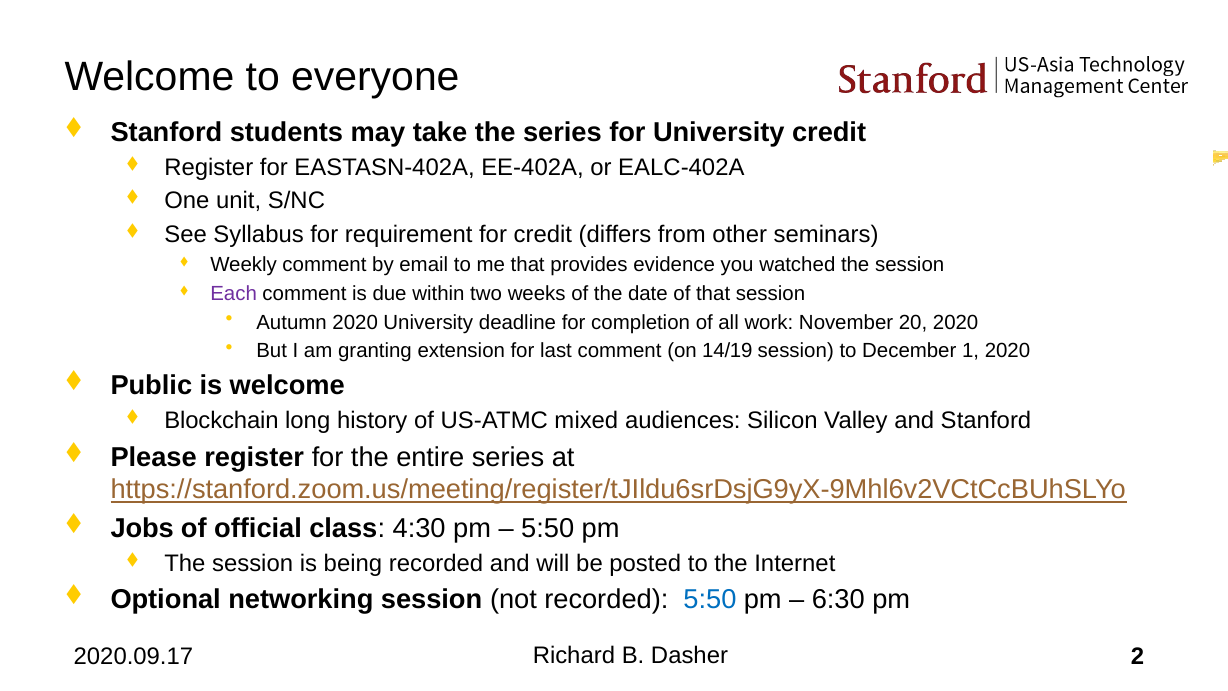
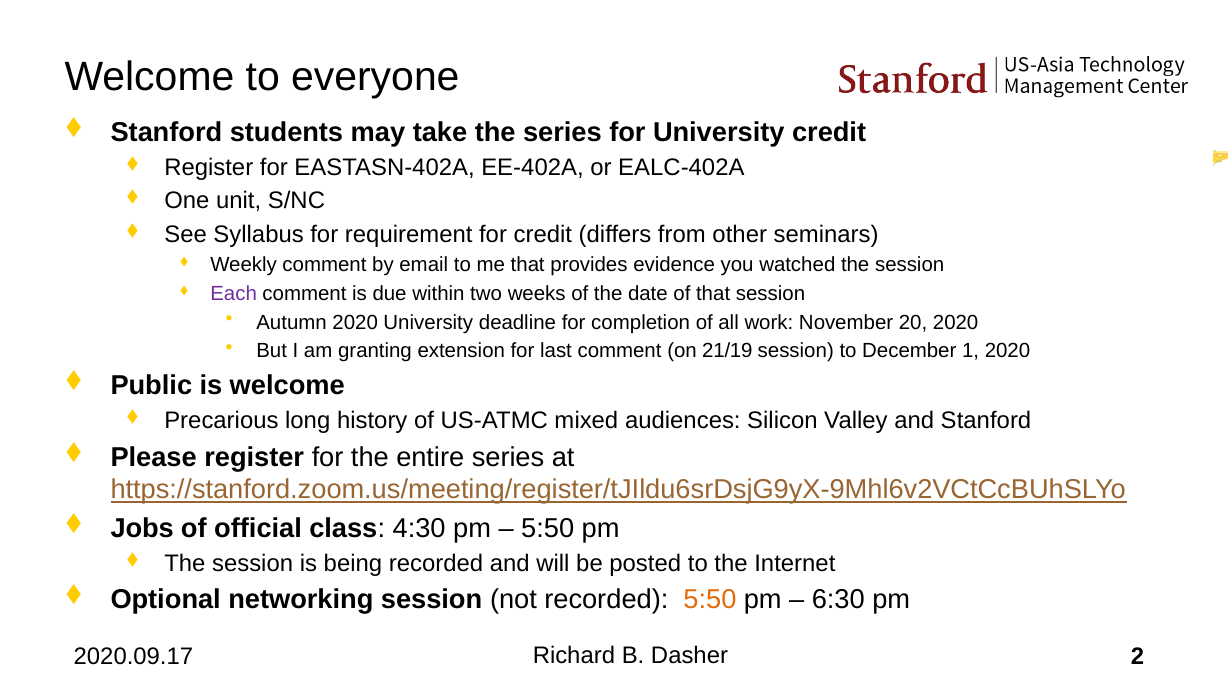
14/19: 14/19 -> 21/19
Blockchain: Blockchain -> Precarious
5:50 at (710, 600) colour: blue -> orange
